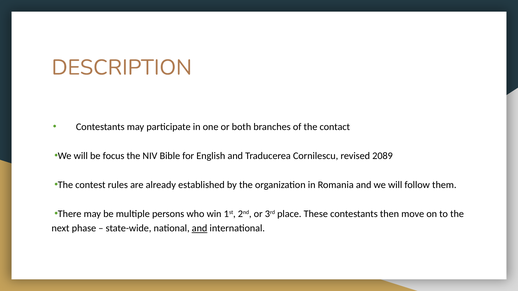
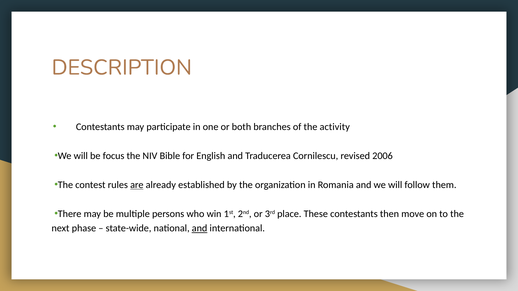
contact: contact -> activity
2089: 2089 -> 2006
are underline: none -> present
